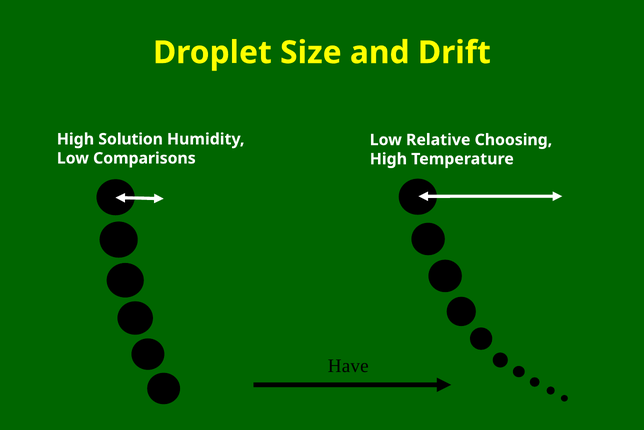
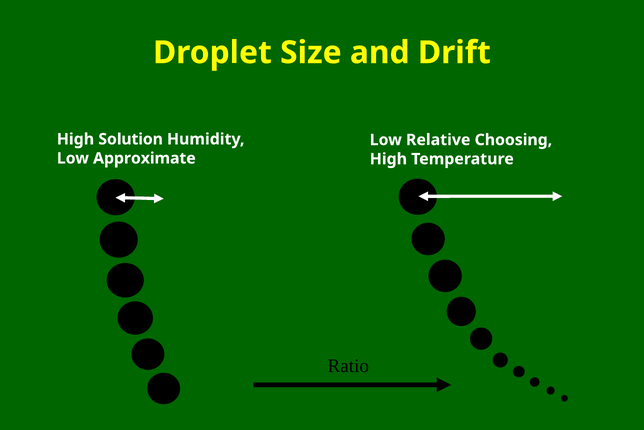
Comparisons: Comparisons -> Approximate
Have: Have -> Ratio
